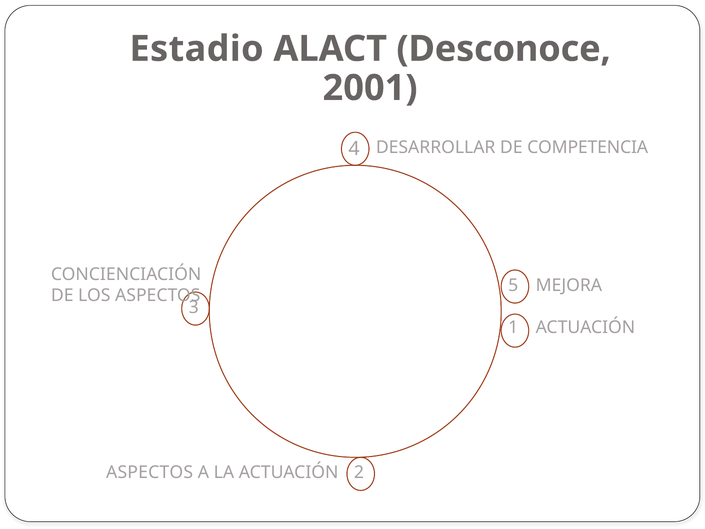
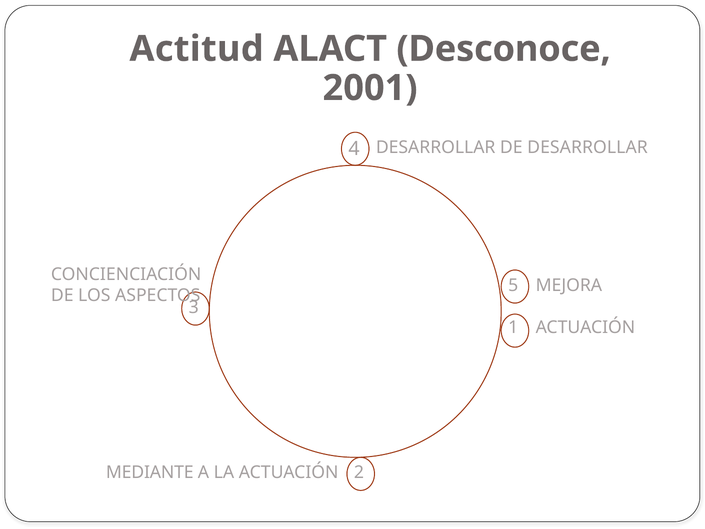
Estadio: Estadio -> Actitud
DE COMPETENCIA: COMPETENCIA -> DESARROLLAR
ASPECTOS at (150, 472): ASPECTOS -> MEDIANTE
